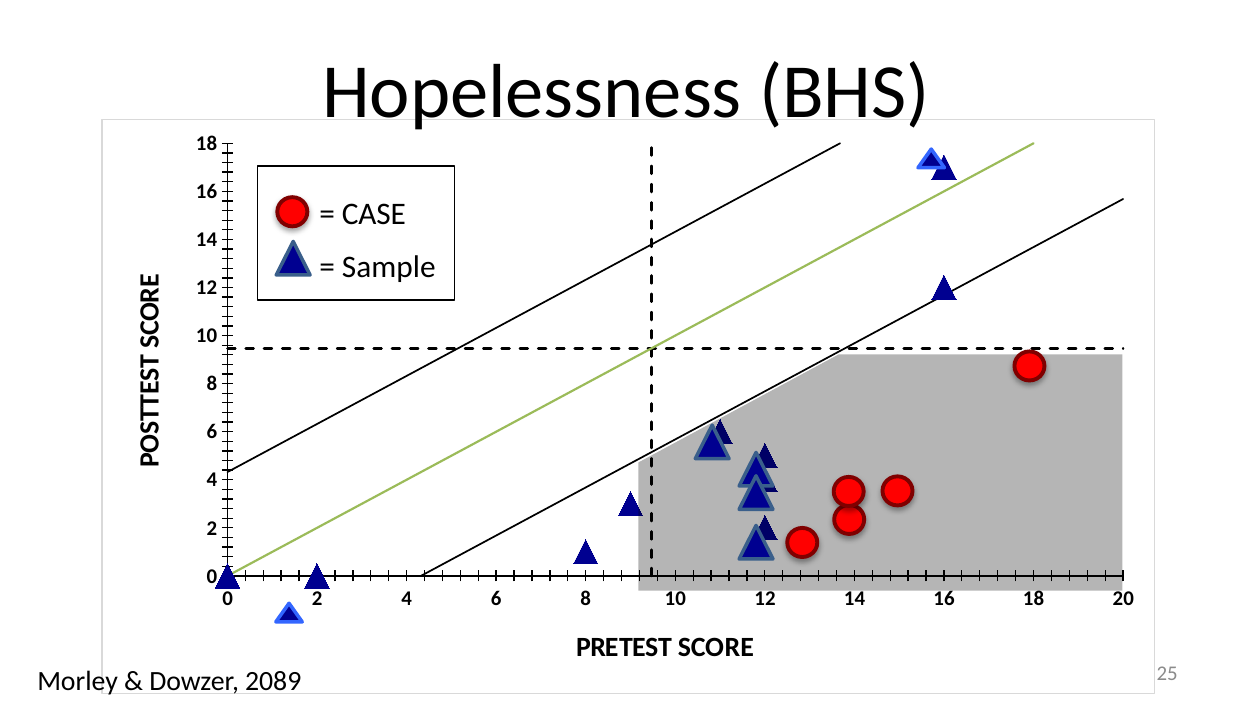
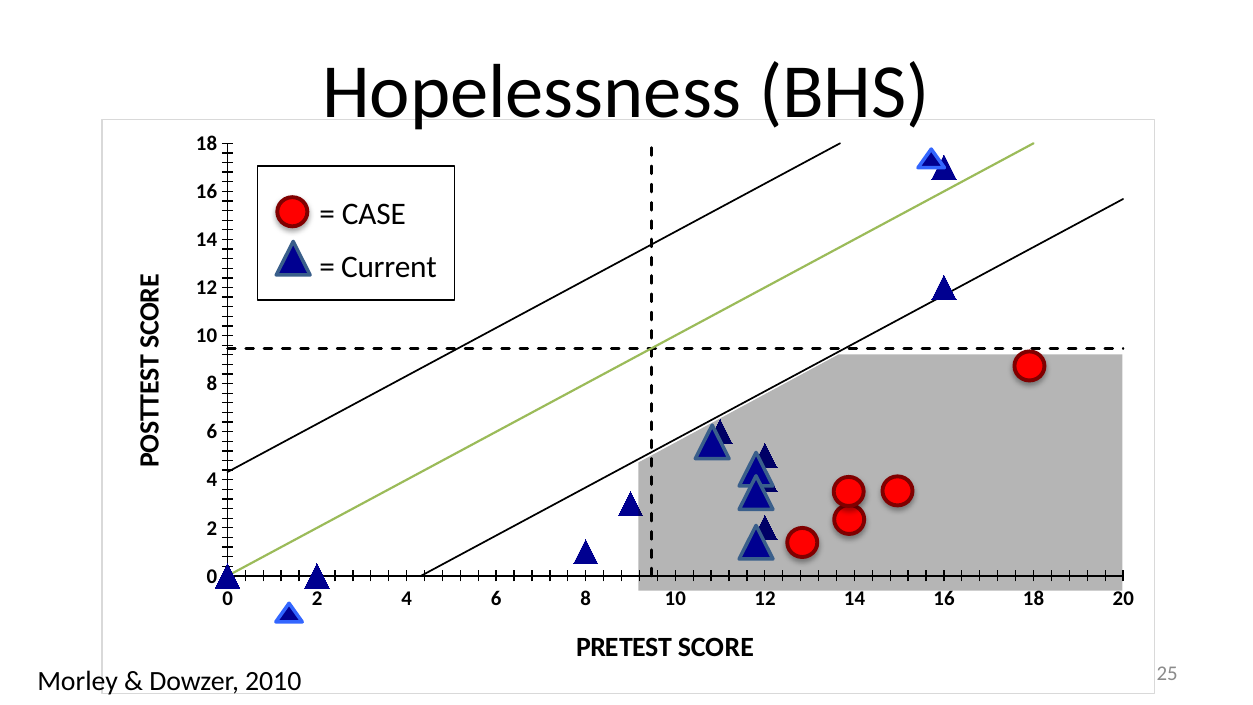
Sample: Sample -> Current
2089: 2089 -> 2010
